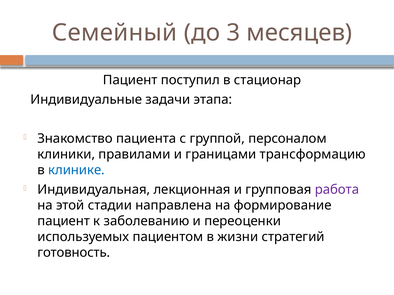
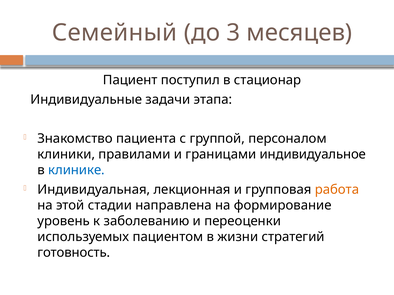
трансформацию: трансформацию -> индивидуальное
работа colour: purple -> orange
пациент at (64, 222): пациент -> уровень
